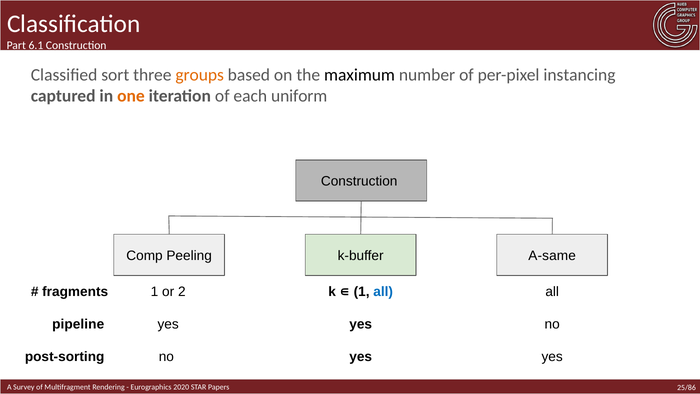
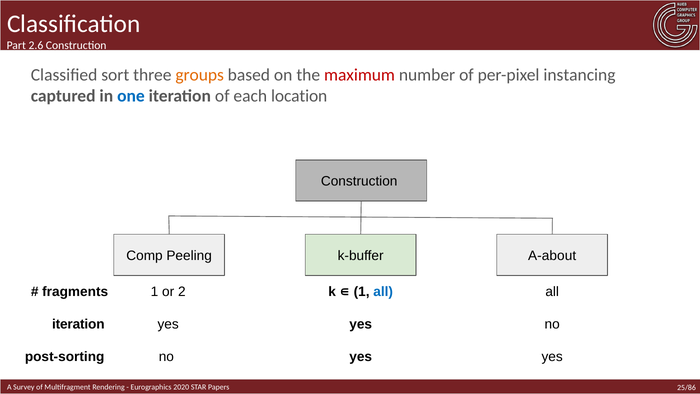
6.1: 6.1 -> 2.6
maximum colour: black -> red
one colour: orange -> blue
uniform: uniform -> location
A-same: A-same -> A-about
pipeline at (78, 324): pipeline -> iteration
